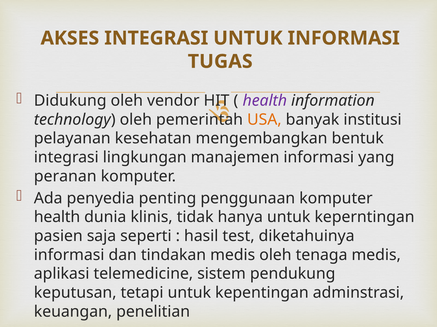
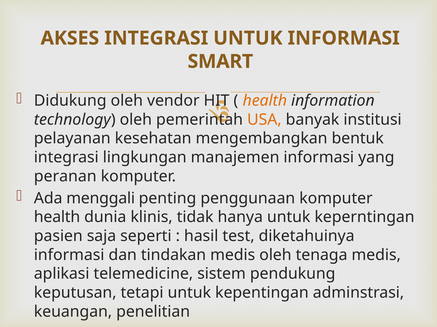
TUGAS: TUGAS -> SMART
health at (265, 101) colour: purple -> orange
penyedia: penyedia -> menggali
